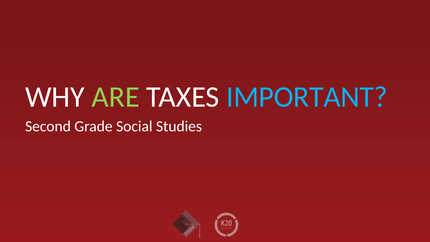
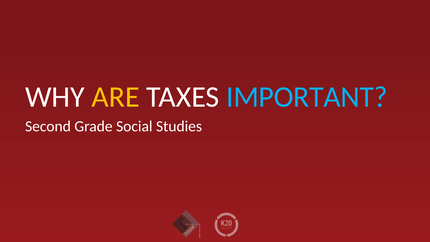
ARE colour: light green -> yellow
